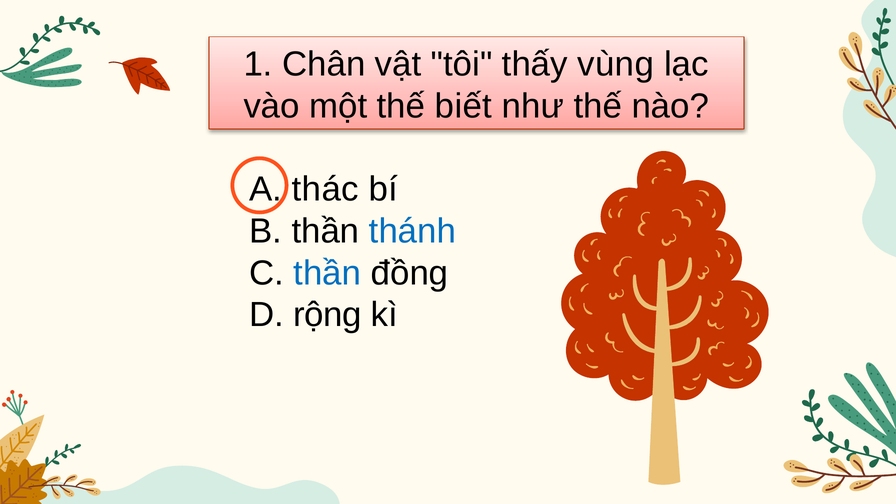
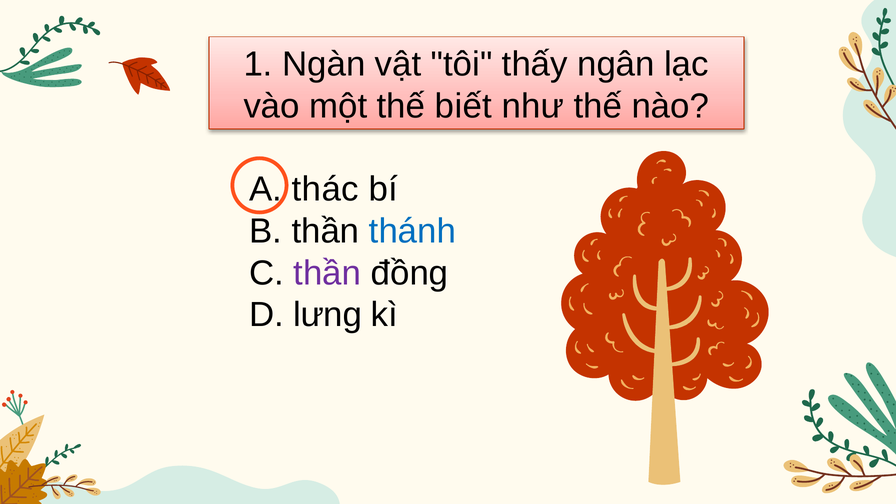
Chân: Chân -> Ngàn
vùng: vùng -> ngân
thần at (327, 273) colour: blue -> purple
rộng: rộng -> lưng
